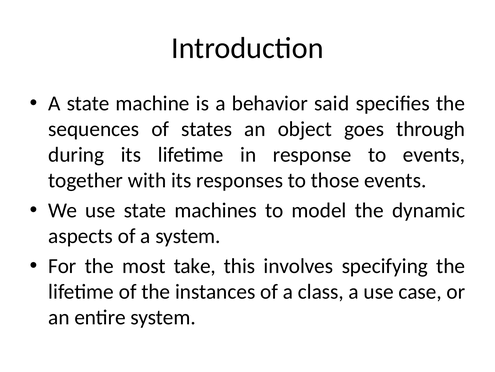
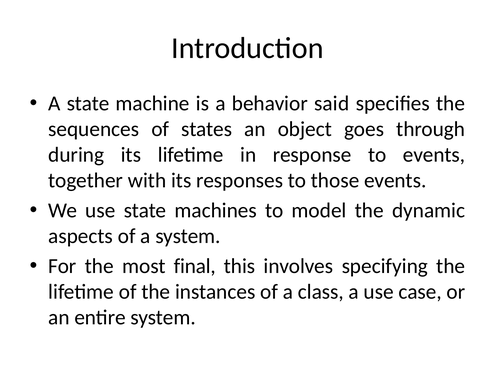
take: take -> final
